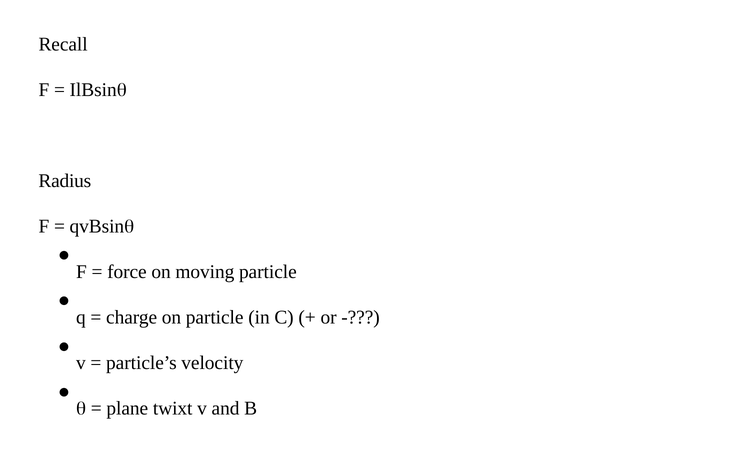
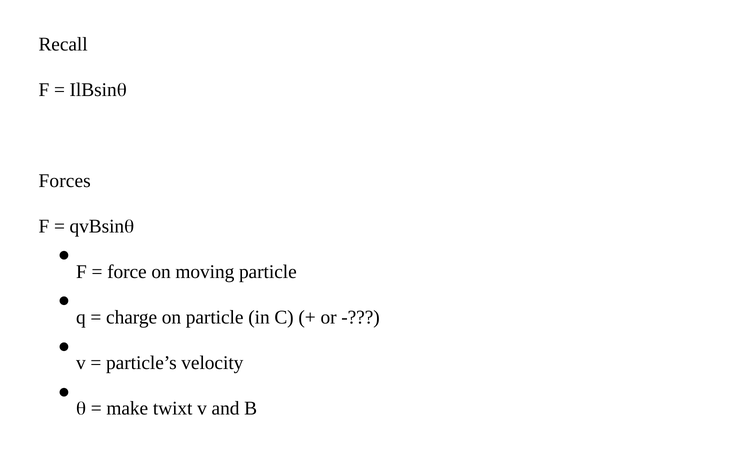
Radius: Radius -> Forces
plane: plane -> make
